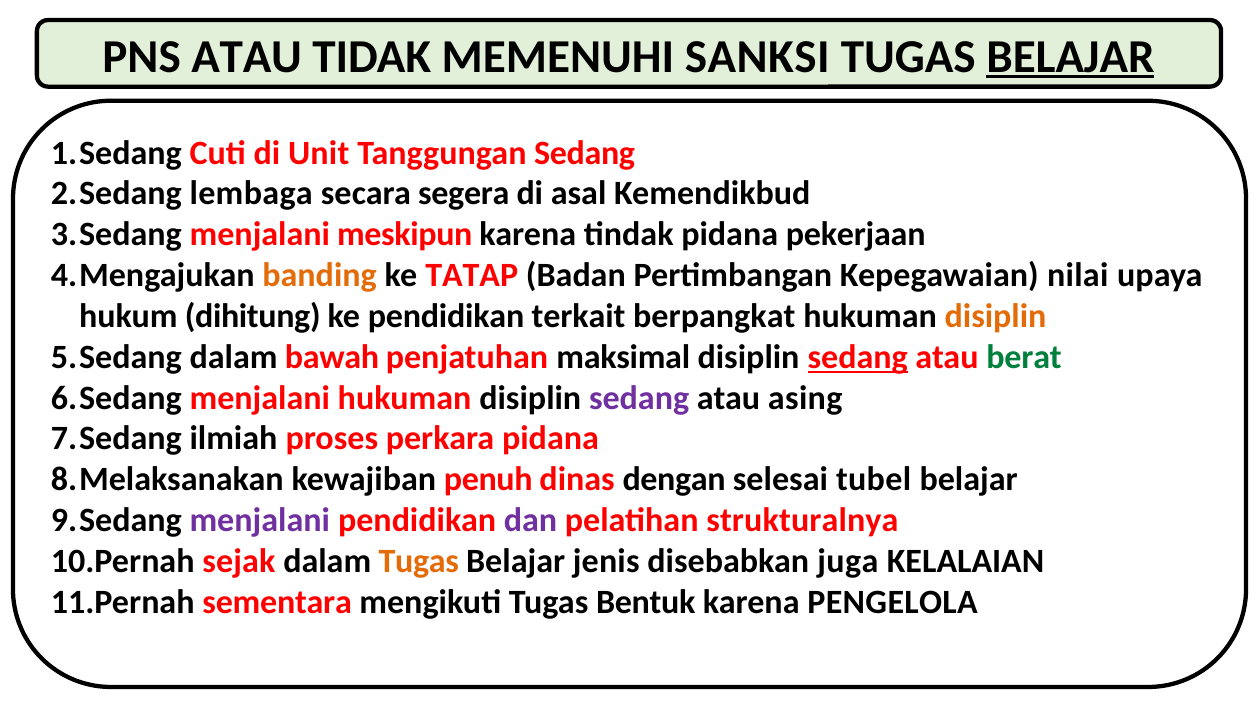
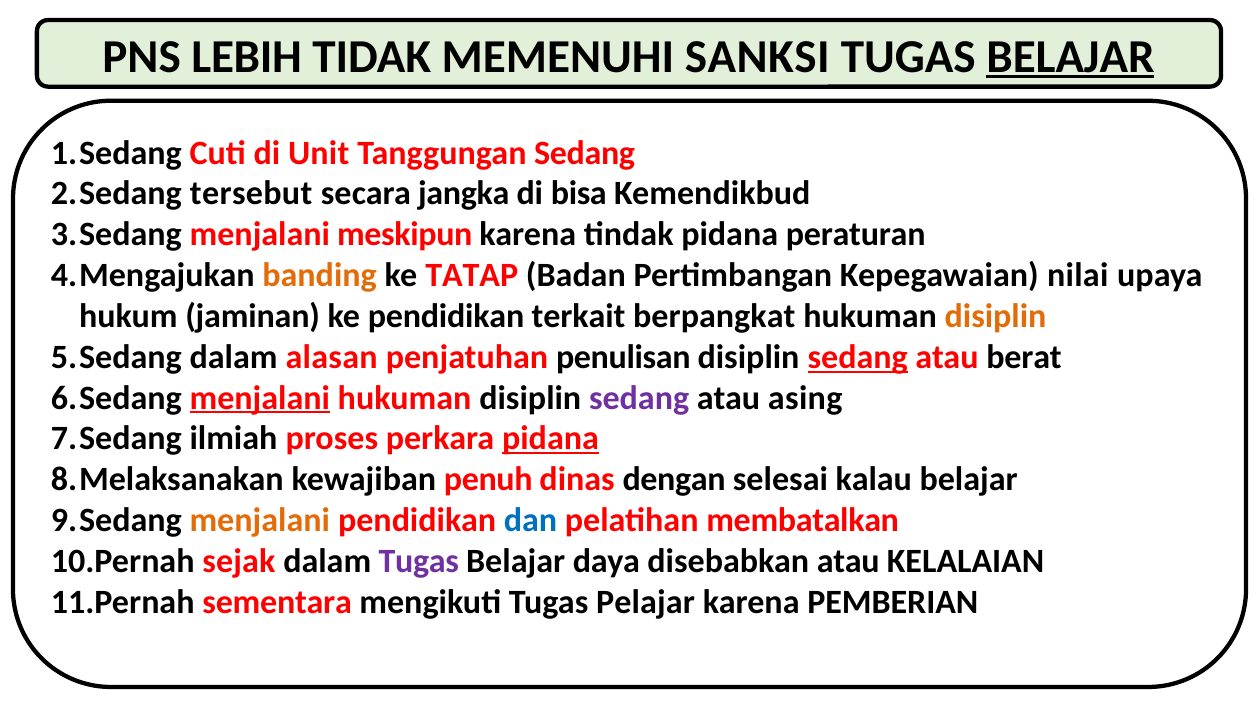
PNS ATAU: ATAU -> LEBIH
lembaga: lembaga -> tersebut
segera: segera -> jangka
asal: asal -> bisa
pekerjaan: pekerjaan -> peraturan
dihitung: dihitung -> jaminan
bawah: bawah -> alasan
maksimal: maksimal -> penulisan
berat colour: green -> black
menjalani at (260, 398) underline: none -> present
pidana at (550, 439) underline: none -> present
tubel: tubel -> kalau
menjalani at (260, 521) colour: purple -> orange
dan colour: purple -> blue
strukturalnya: strukturalnya -> membatalkan
Tugas at (419, 562) colour: orange -> purple
jenis: jenis -> daya
disebabkan juga: juga -> atau
Bentuk: Bentuk -> Pelajar
PENGELOLA: PENGELOLA -> PEMBERIAN
